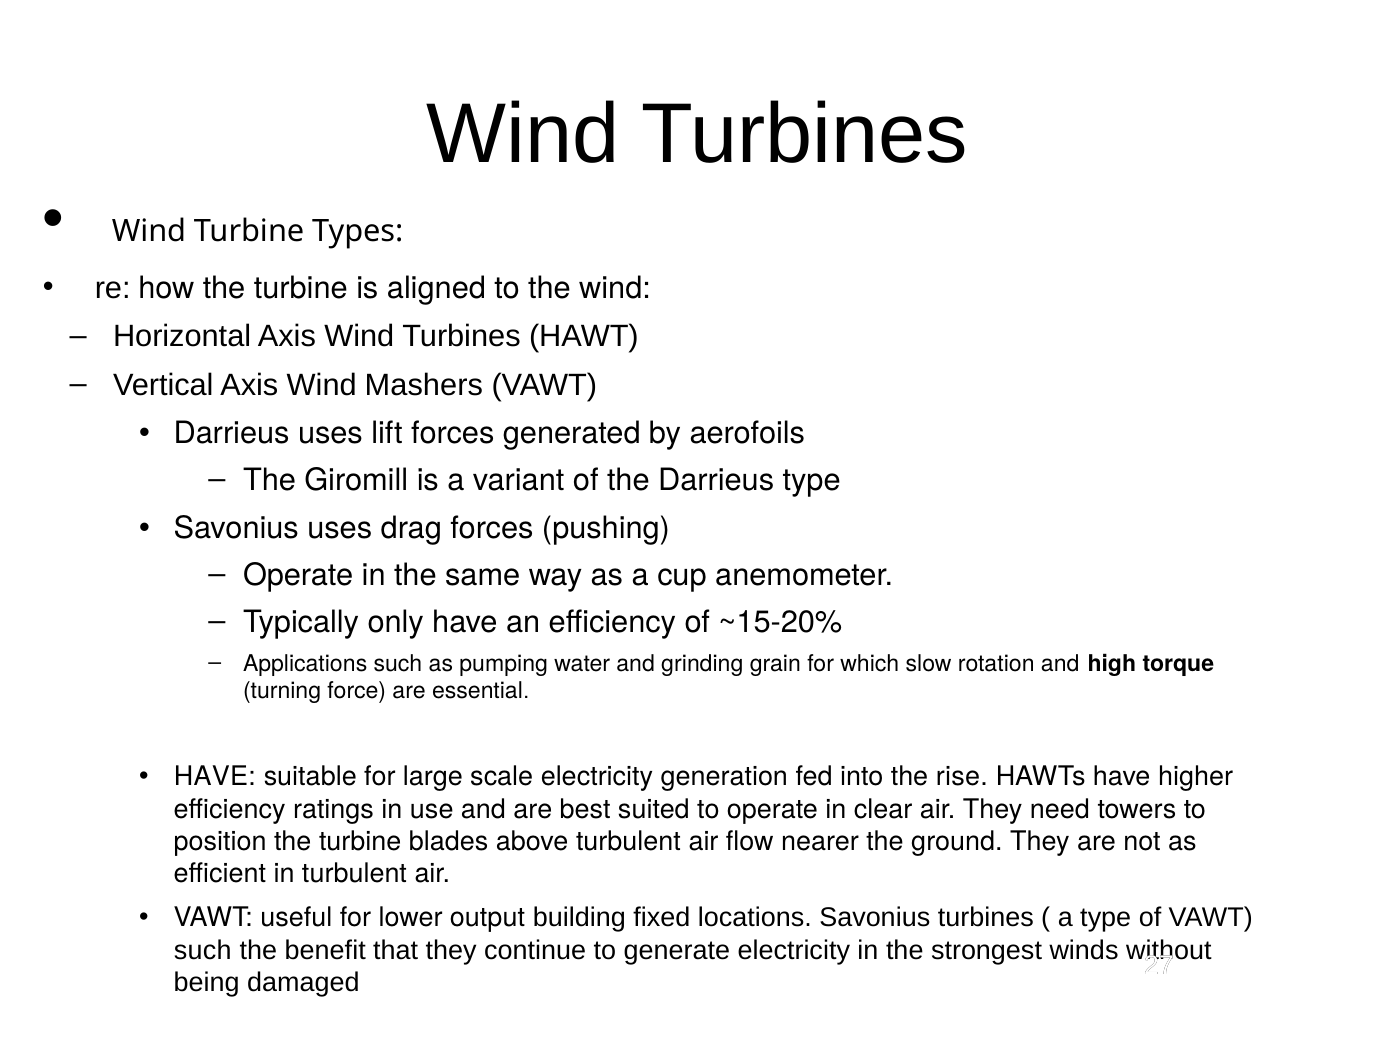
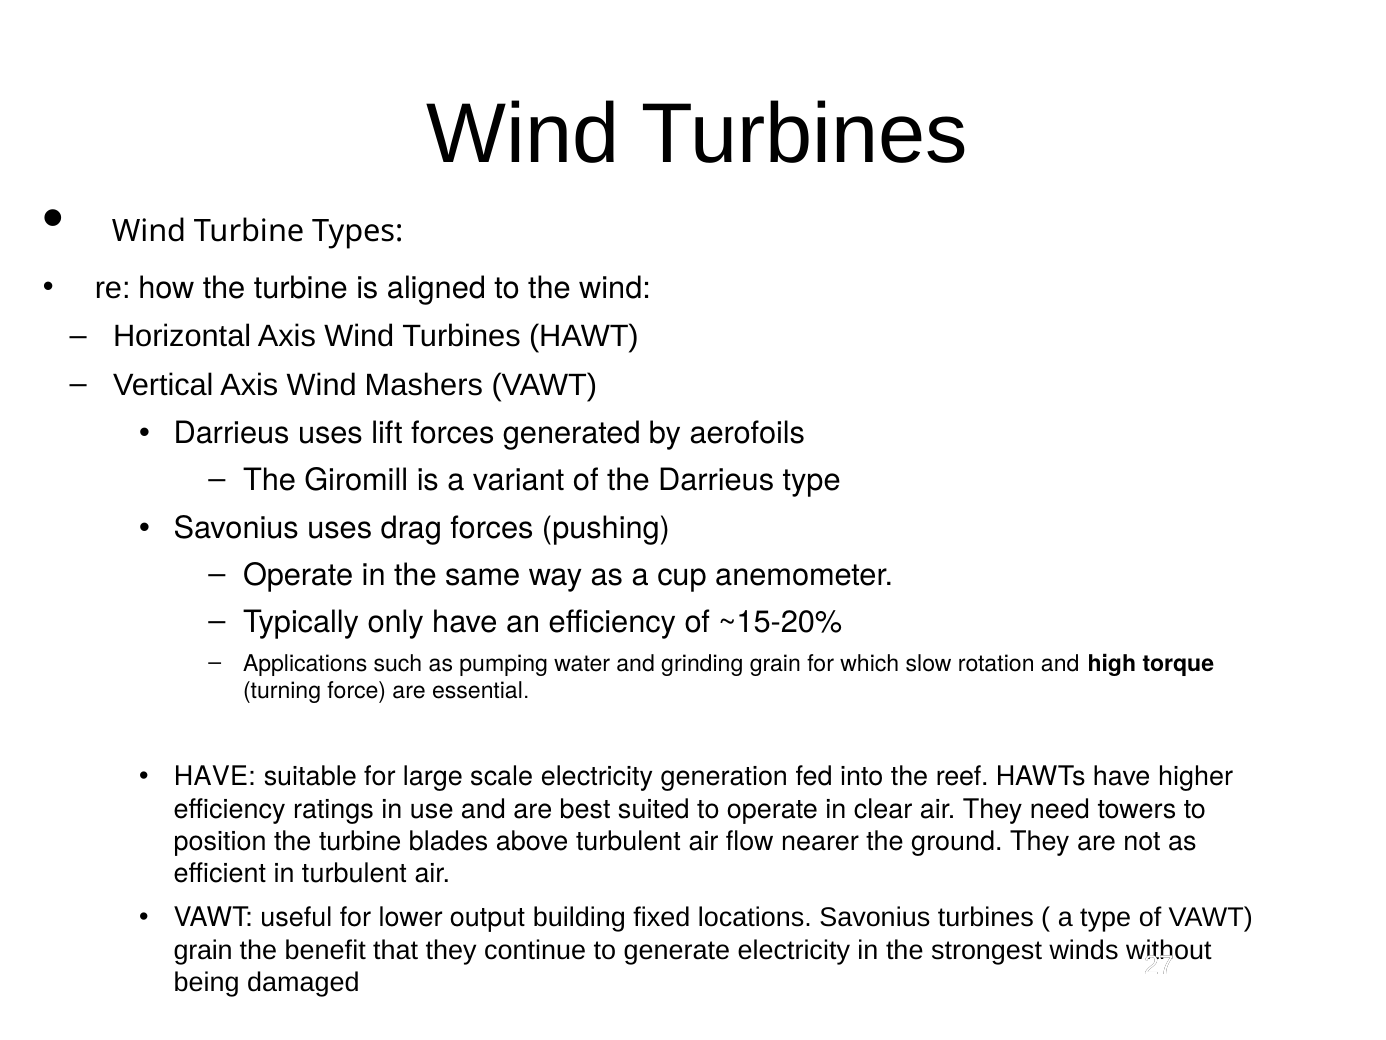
rise: rise -> reef
such at (203, 950): such -> grain
